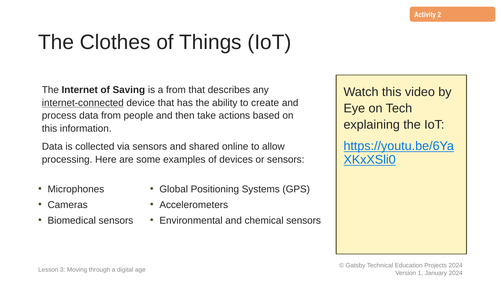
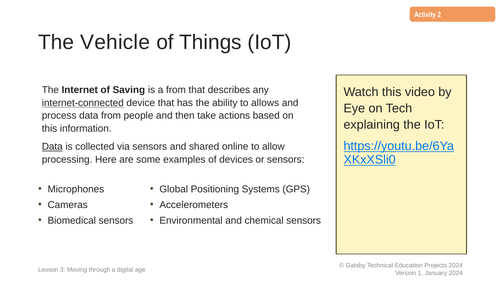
Clothes: Clothes -> Vehicle
create: create -> allows
Data at (52, 147) underline: none -> present
